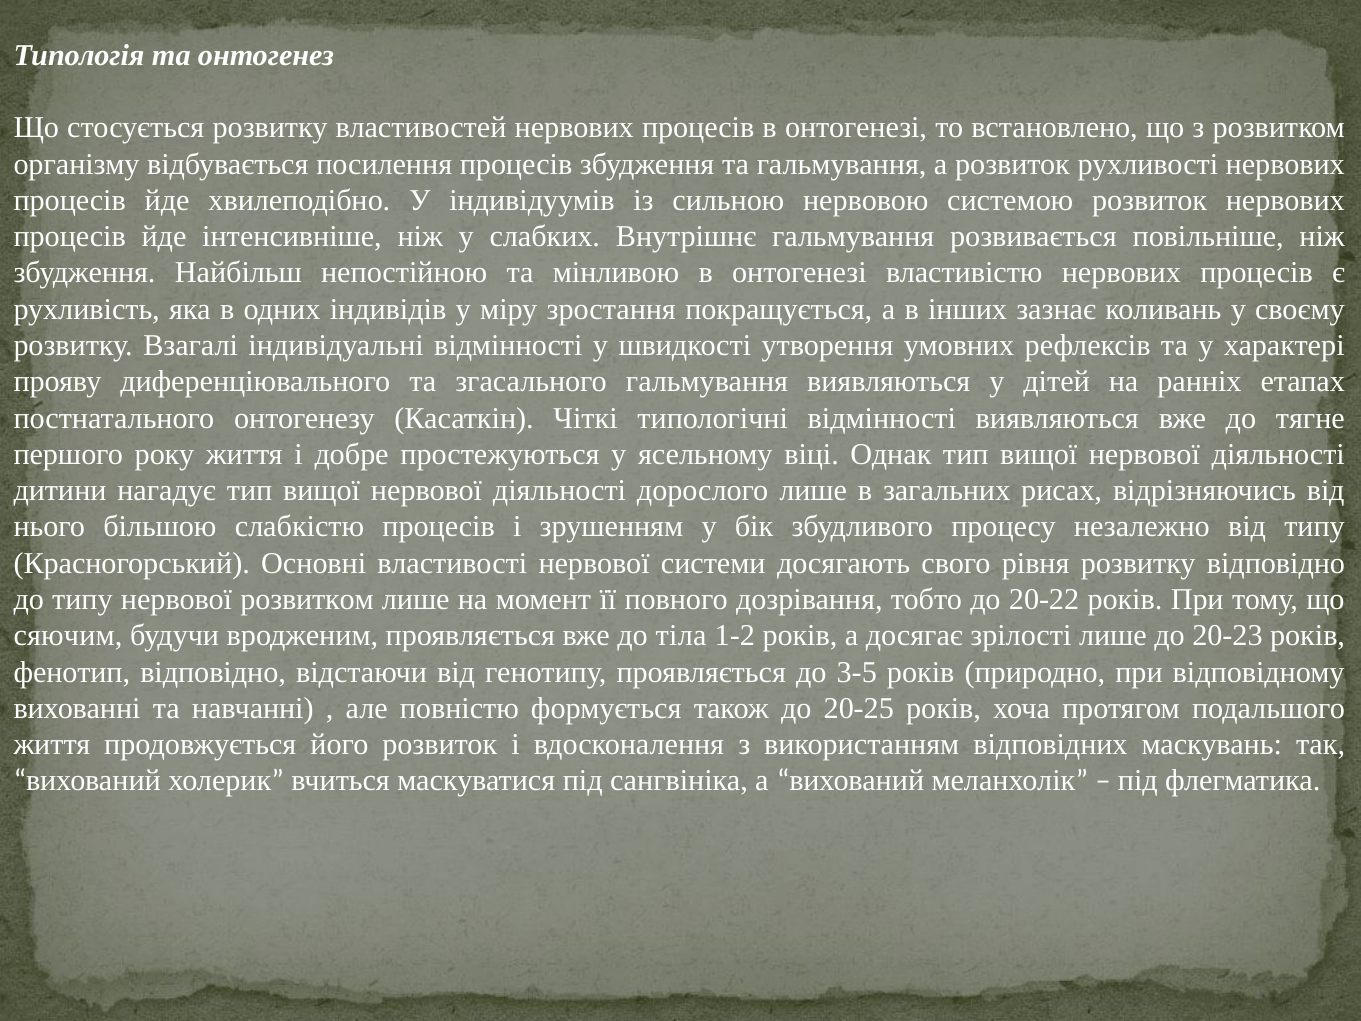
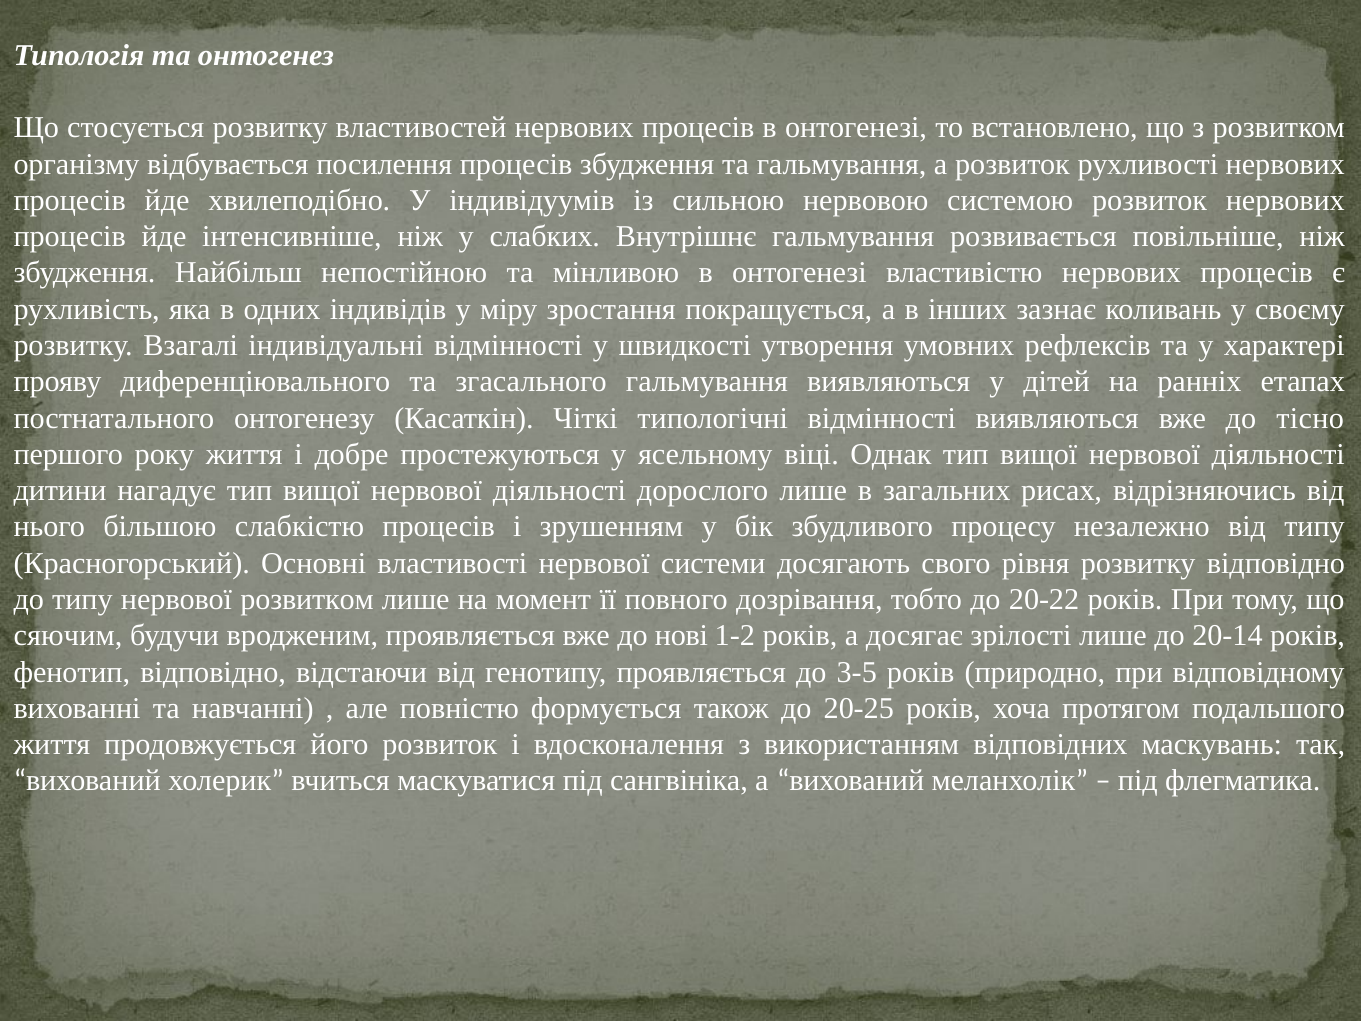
тягне: тягне -> тісно
тіла: тіла -> нові
20-23: 20-23 -> 20-14
